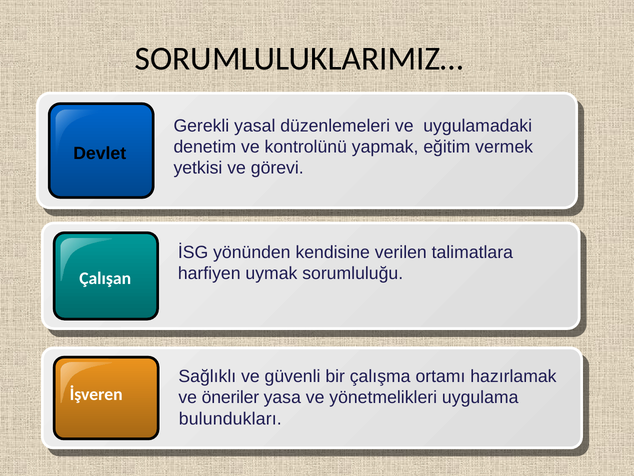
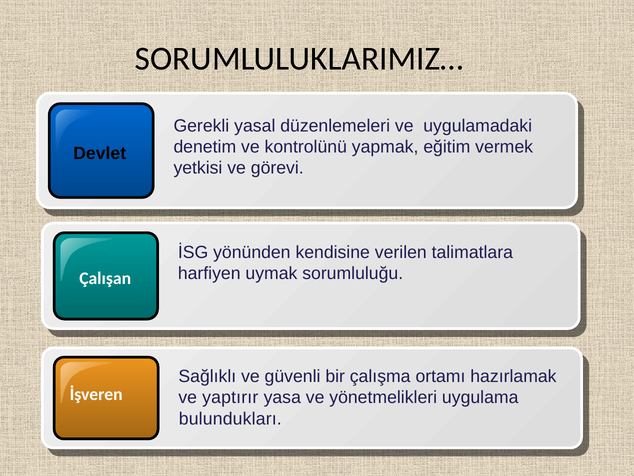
öneriler: öneriler -> yaptırır
